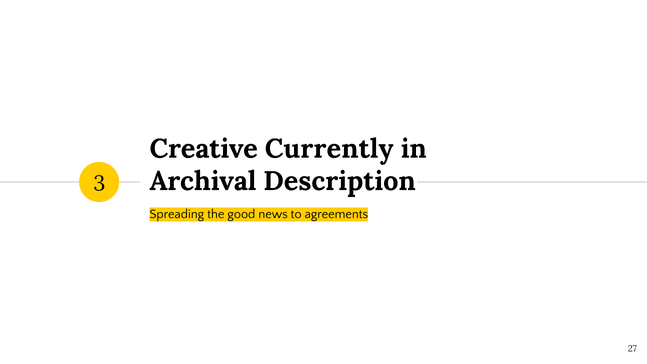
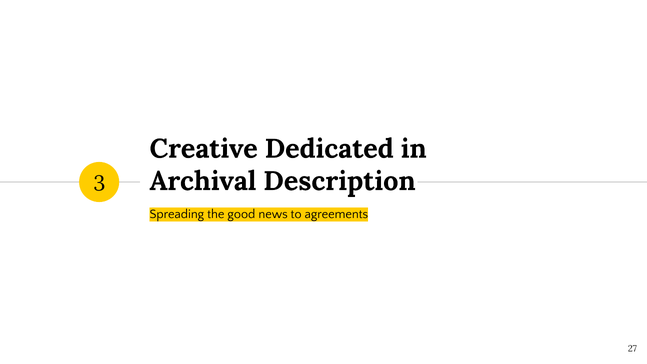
Currently: Currently -> Dedicated
